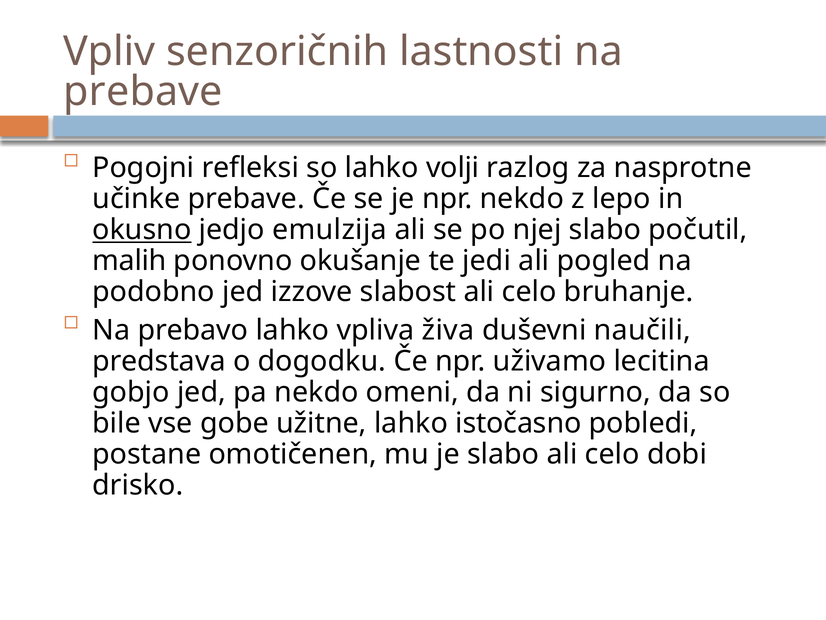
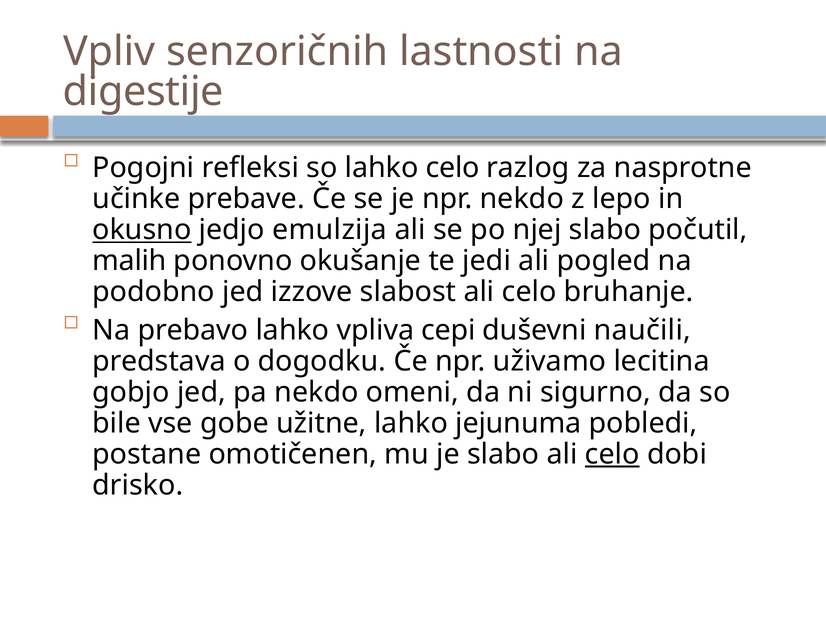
prebave at (143, 91): prebave -> digestije
lahko volji: volji -> celo
živa: živa -> cepi
istočasno: istočasno -> jejunuma
celo at (612, 454) underline: none -> present
